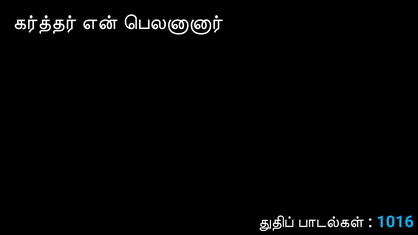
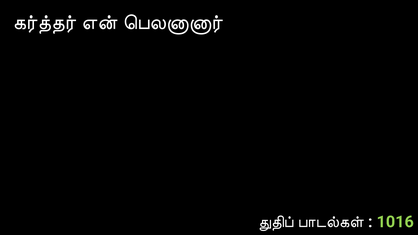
1016 colour: light blue -> light green
